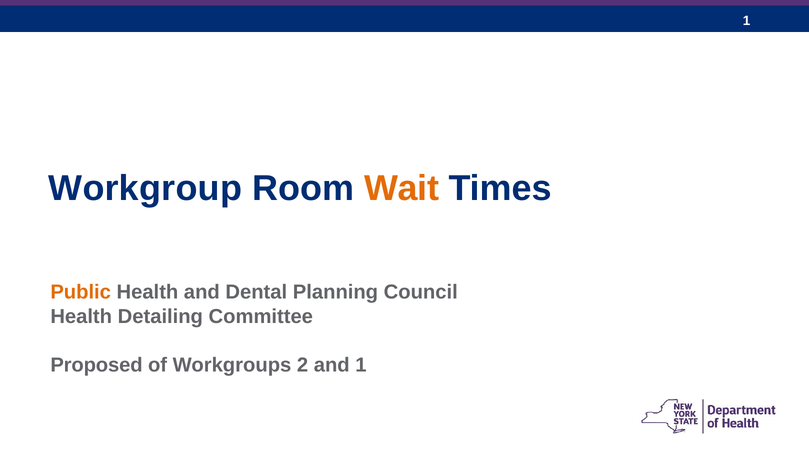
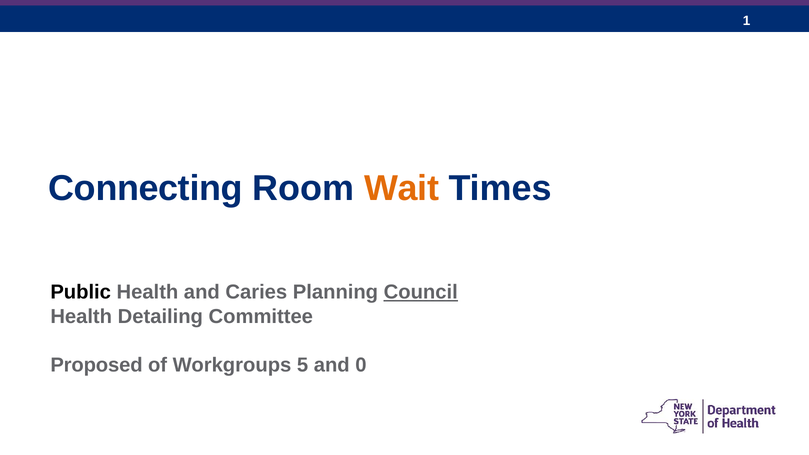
Workgroup: Workgroup -> Connecting
Public colour: orange -> black
Dental: Dental -> Caries
Council underline: none -> present
2: 2 -> 5
and 1: 1 -> 0
